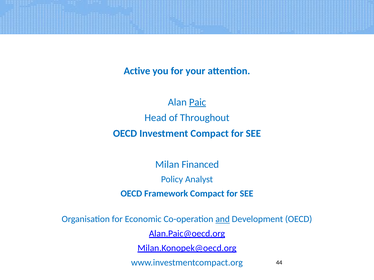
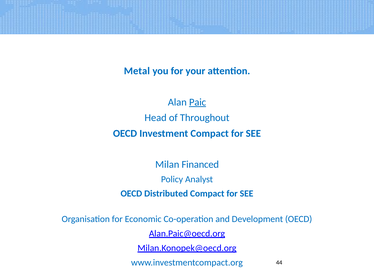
Active: Active -> Metal
Framework: Framework -> Distributed
and underline: present -> none
